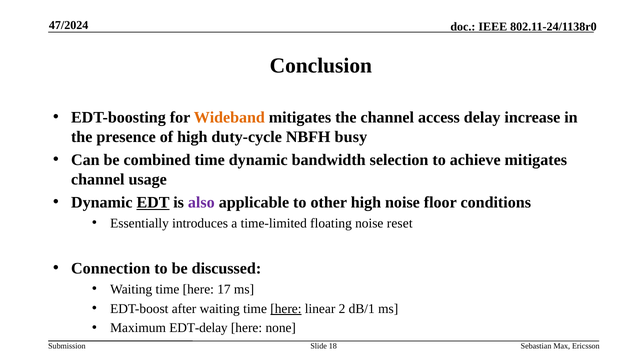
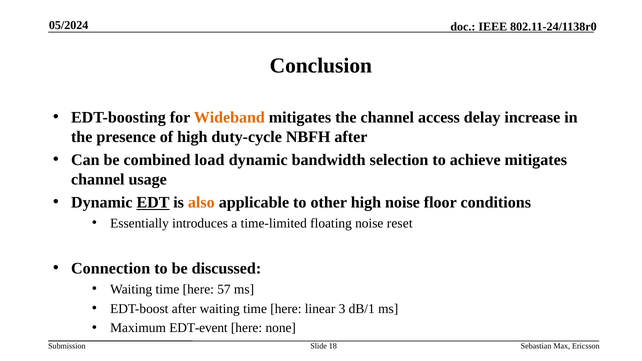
47/2024: 47/2024 -> 05/2024
NBFH busy: busy -> after
combined time: time -> load
also colour: purple -> orange
17: 17 -> 57
here at (286, 309) underline: present -> none
2: 2 -> 3
EDT-delay: EDT-delay -> EDT-event
